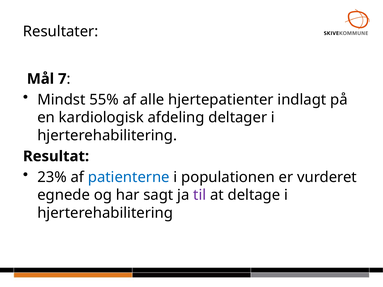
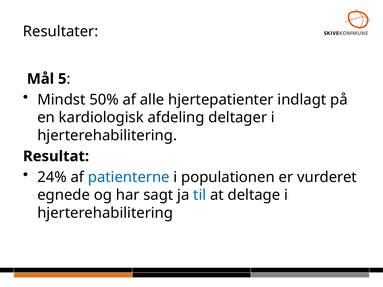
7: 7 -> 5
55%: 55% -> 50%
23%: 23% -> 24%
til colour: purple -> blue
